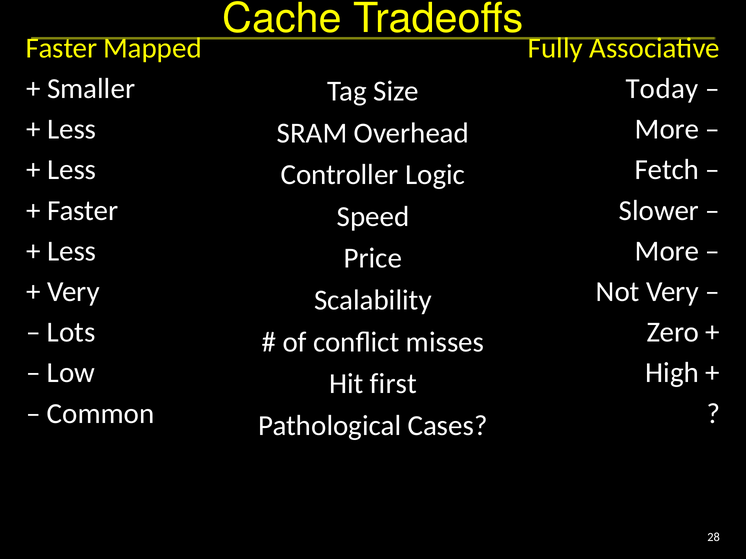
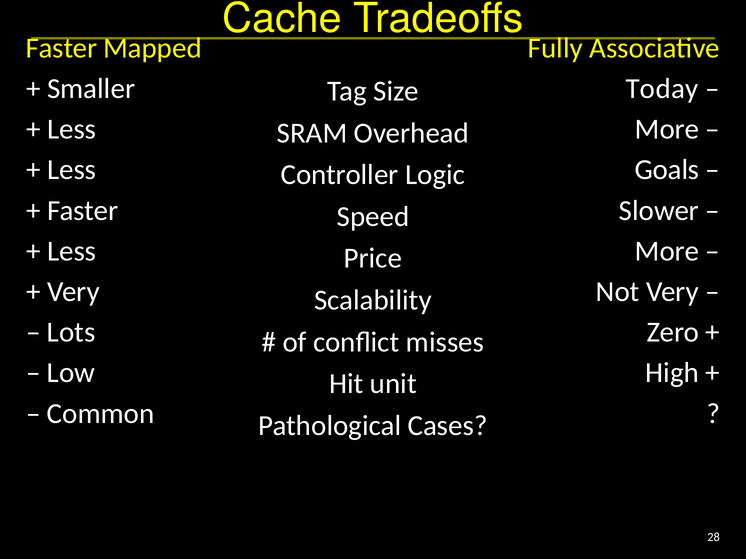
Fetch: Fetch -> Goals
first: first -> unit
